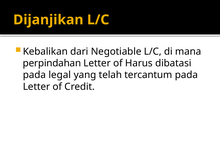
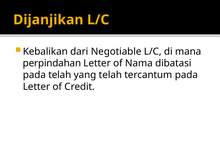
Harus: Harus -> Nama
pada legal: legal -> telah
